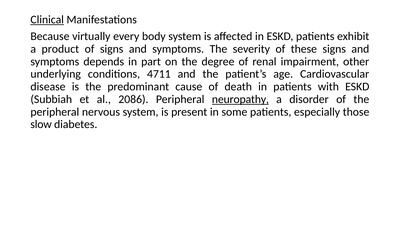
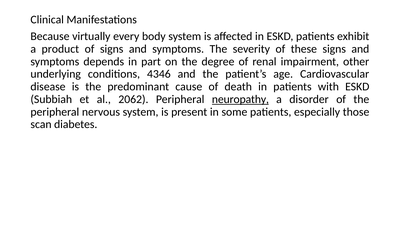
Clinical underline: present -> none
4711: 4711 -> 4346
2086: 2086 -> 2062
slow: slow -> scan
